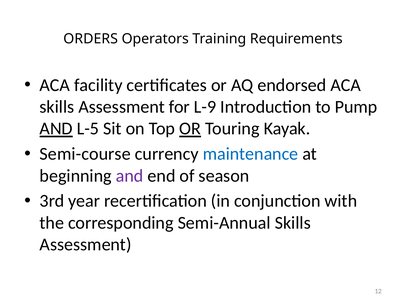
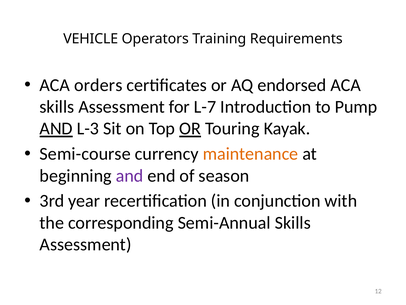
ORDERS: ORDERS -> VEHICLE
facility: facility -> orders
L-9: L-9 -> L-7
L-5: L-5 -> L-3
maintenance colour: blue -> orange
